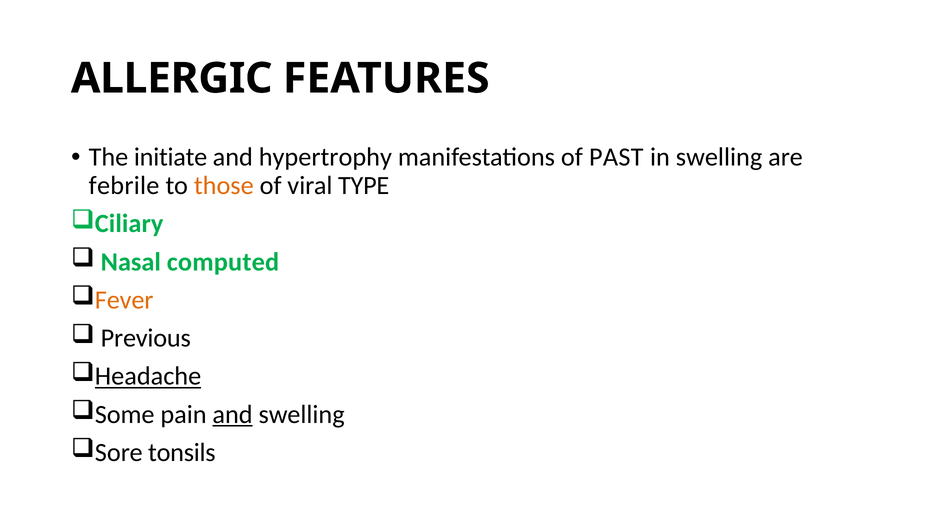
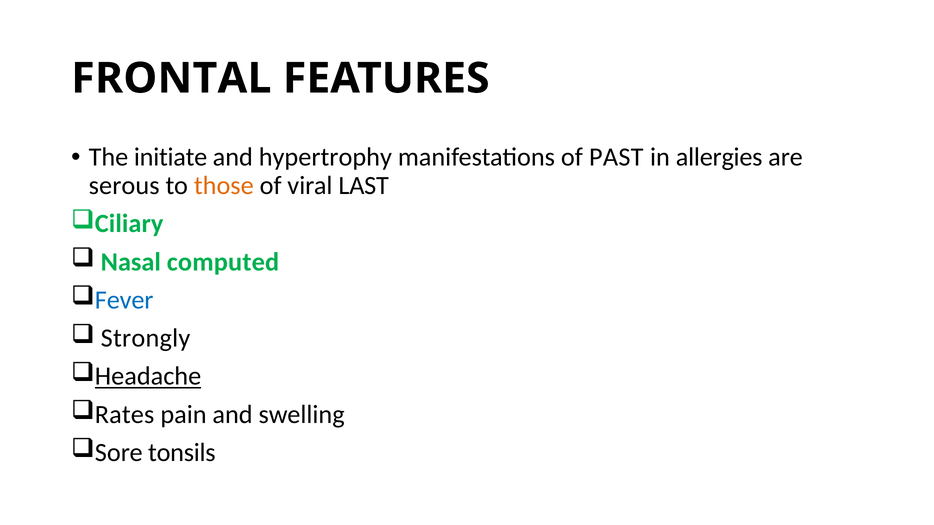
ALLERGIC: ALLERGIC -> FRONTAL
in swelling: swelling -> allergies
febrile: febrile -> serous
TYPE: TYPE -> LAST
Fever colour: orange -> blue
Previous: Previous -> Strongly
Some: Some -> Rates
and at (233, 415) underline: present -> none
